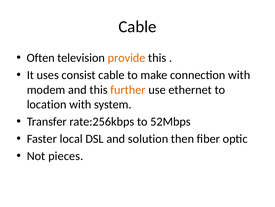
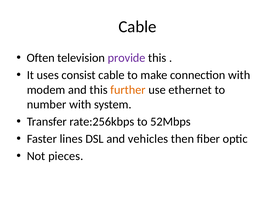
provide colour: orange -> purple
location: location -> number
local: local -> lines
solution: solution -> vehicles
